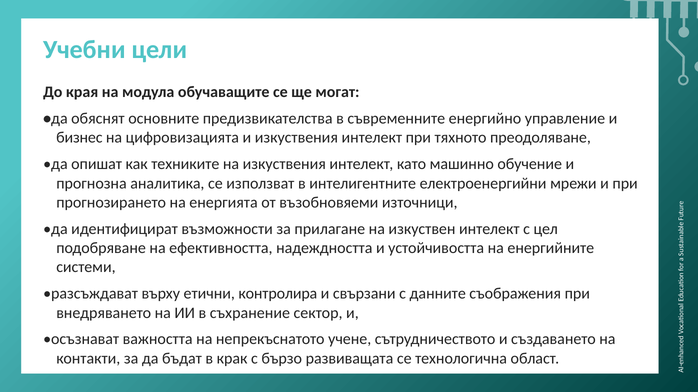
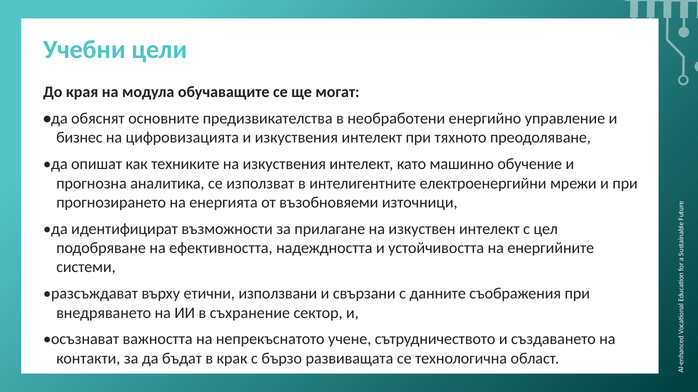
съвременните: съвременните -> необработени
контролира: контролира -> използвани
